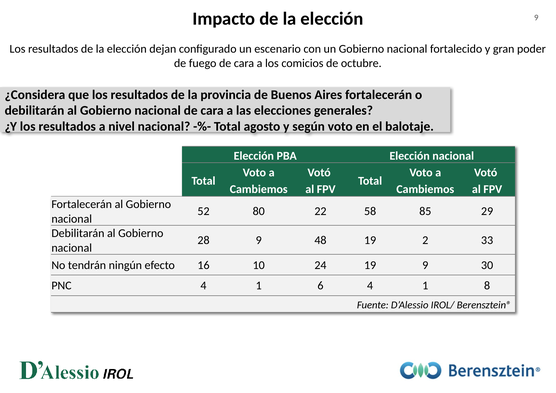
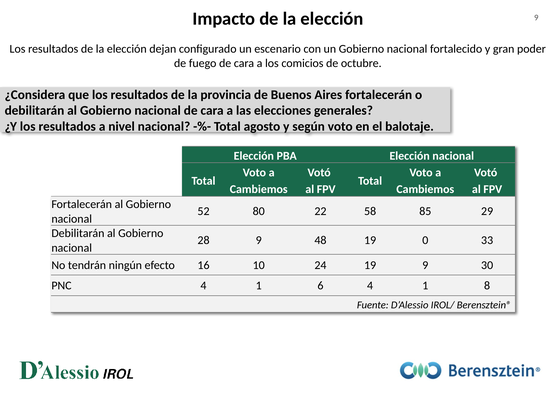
2: 2 -> 0
